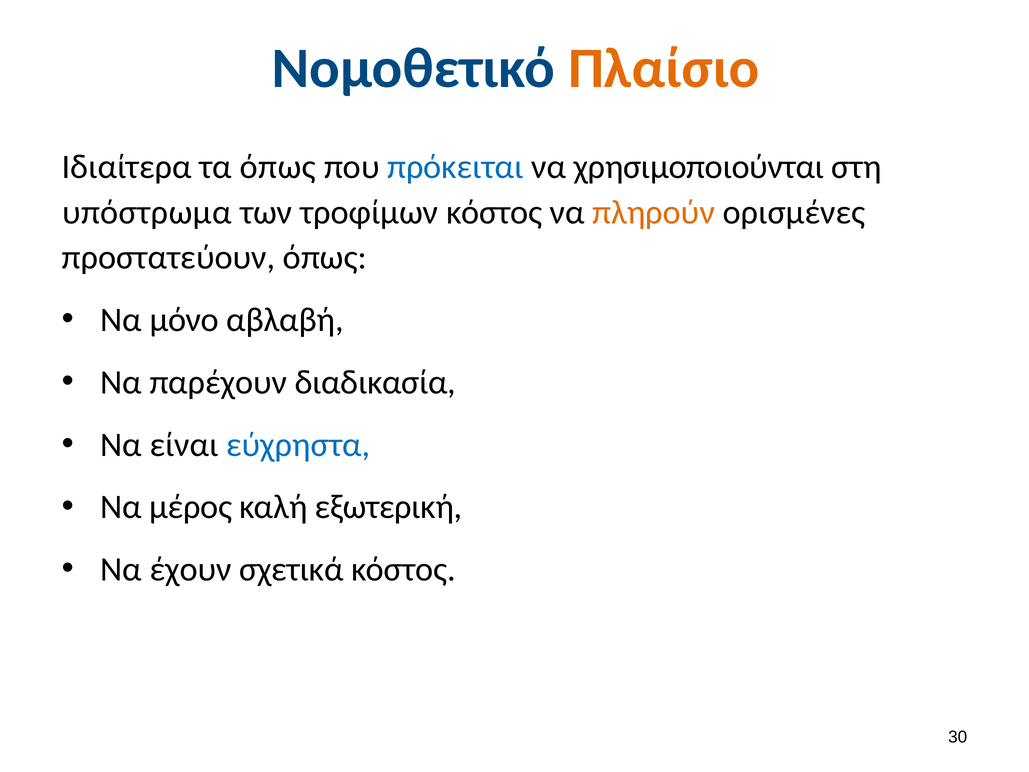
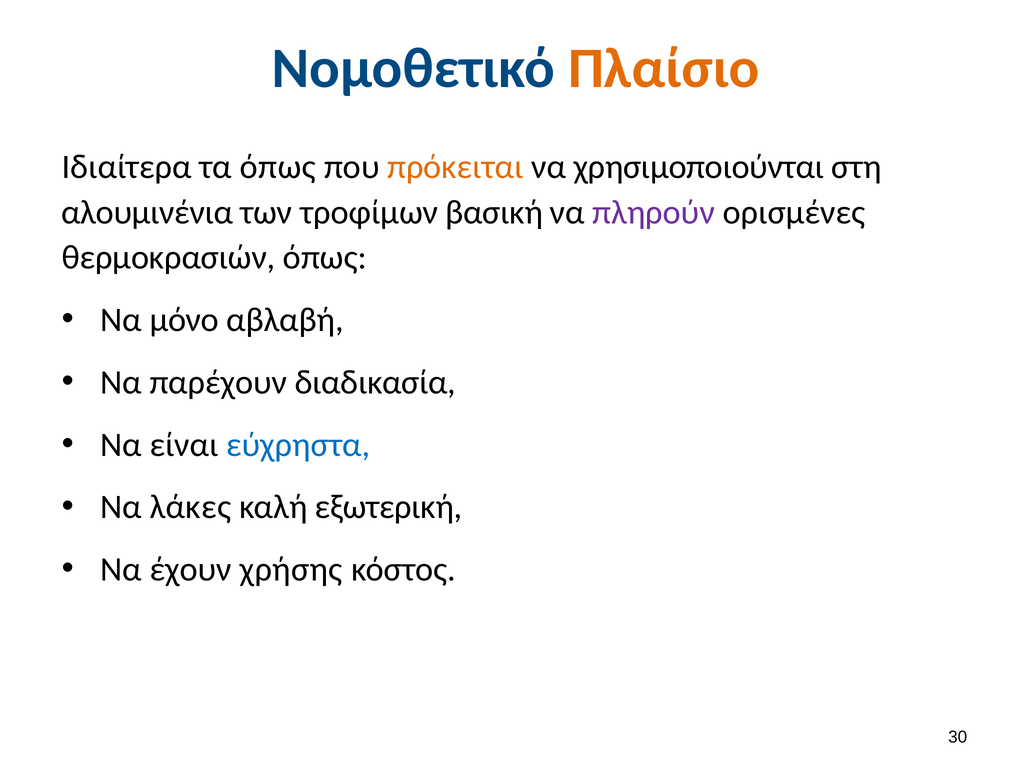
πρόκειται colour: blue -> orange
υπόστρωμα: υπόστρωμα -> αλουμινένια
τροφίμων κόστος: κόστος -> βασική
πληρούν colour: orange -> purple
προστατεύουν: προστατεύουν -> θερμοκρασιών
μέρος: μέρος -> λάκες
σχετικά: σχετικά -> χρήσης
